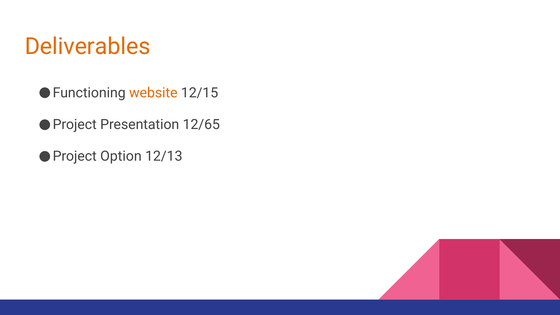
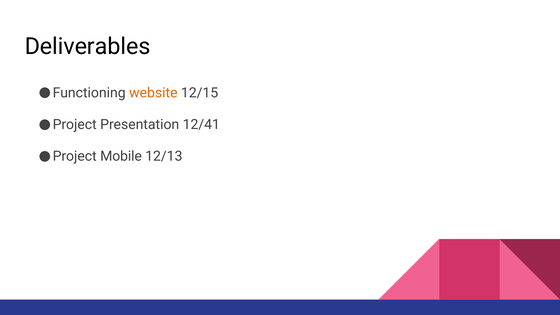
Deliverables colour: orange -> black
12/65: 12/65 -> 12/41
Option: Option -> Mobile
